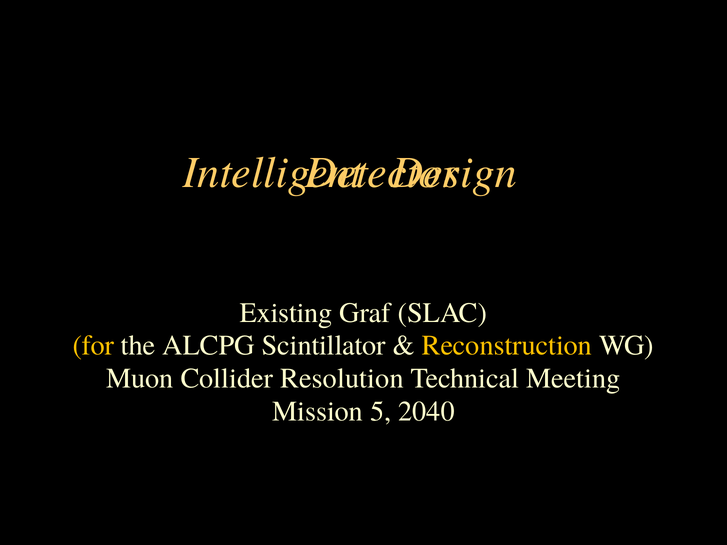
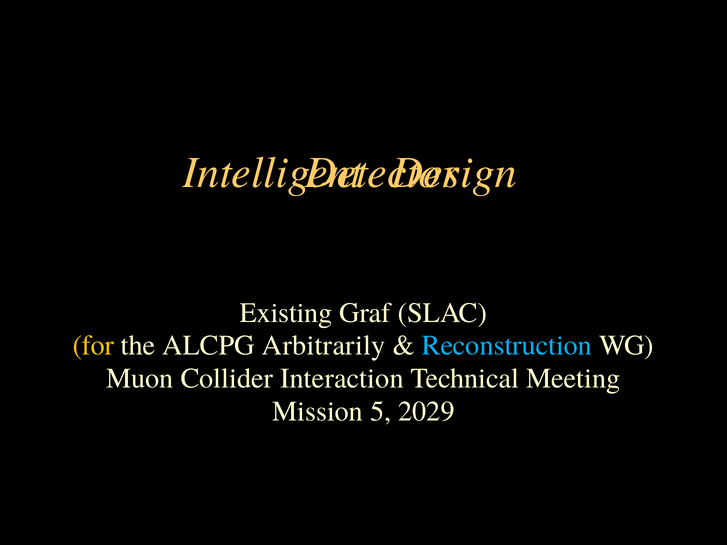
Scintillator: Scintillator -> Arbitrarily
Reconstruction colour: yellow -> light blue
Resolution: Resolution -> Interaction
2040: 2040 -> 2029
